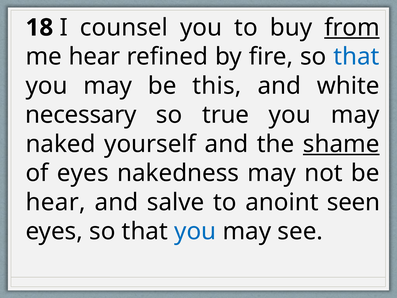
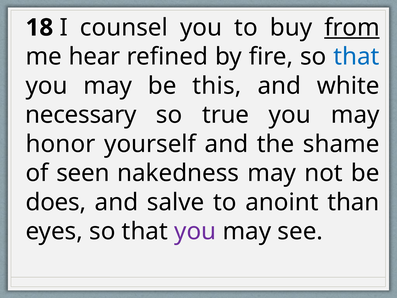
naked: naked -> honor
shame underline: present -> none
of eyes: eyes -> seen
hear at (56, 202): hear -> does
seen: seen -> than
you at (195, 231) colour: blue -> purple
